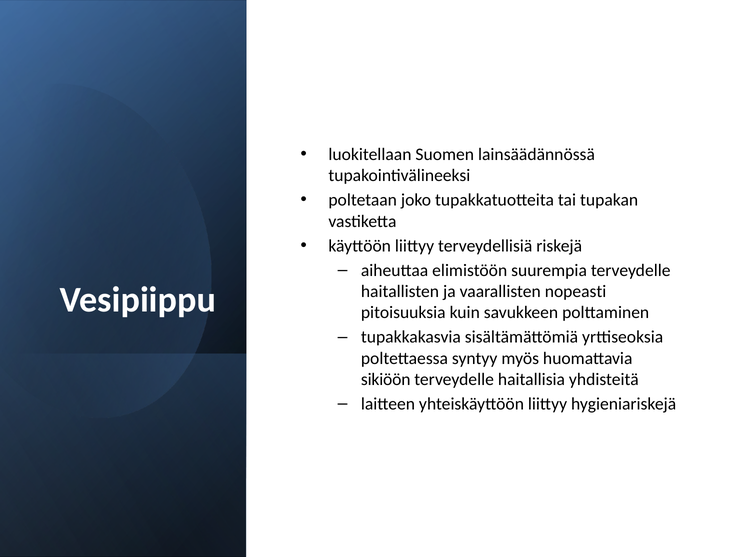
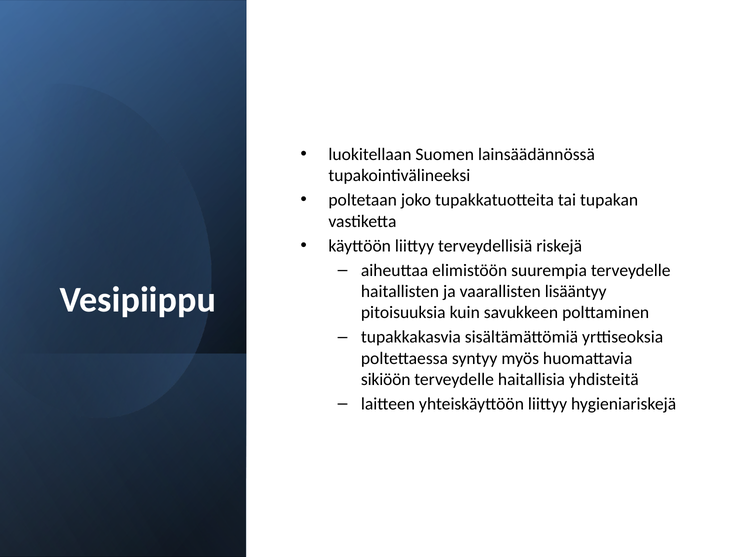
nopeasti: nopeasti -> lisääntyy
